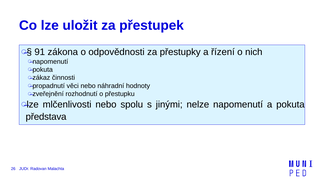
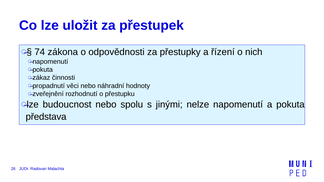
91: 91 -> 74
mlčenlivosti: mlčenlivosti -> budoucnost
